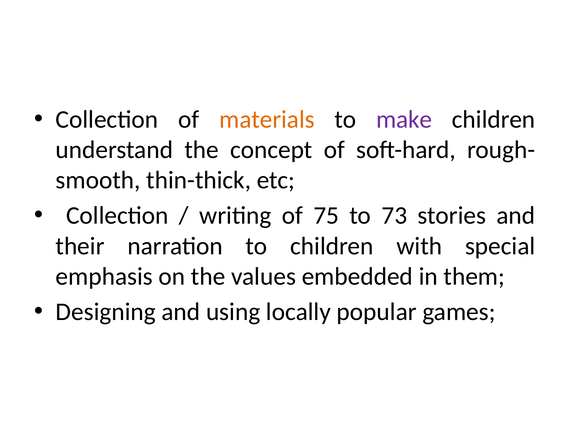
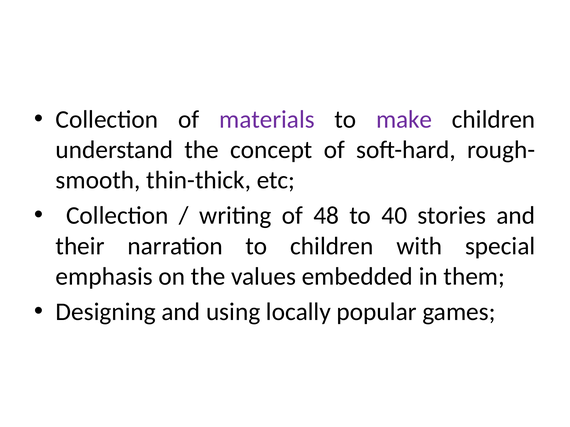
materials colour: orange -> purple
75: 75 -> 48
73: 73 -> 40
